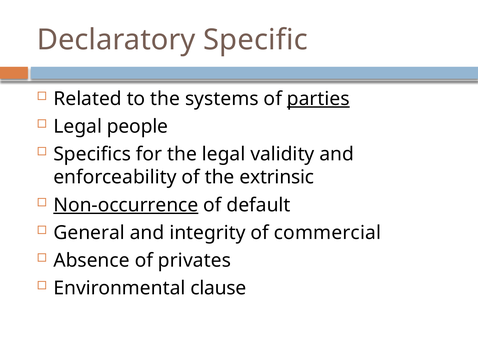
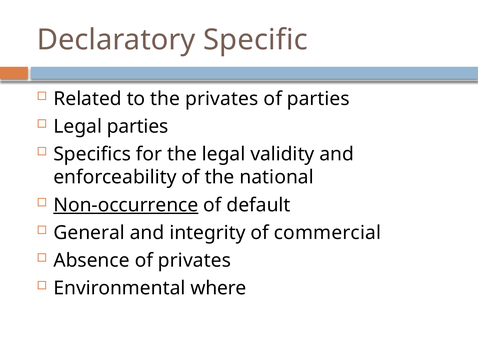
the systems: systems -> privates
parties at (318, 99) underline: present -> none
Legal people: people -> parties
extrinsic: extrinsic -> national
clause: clause -> where
